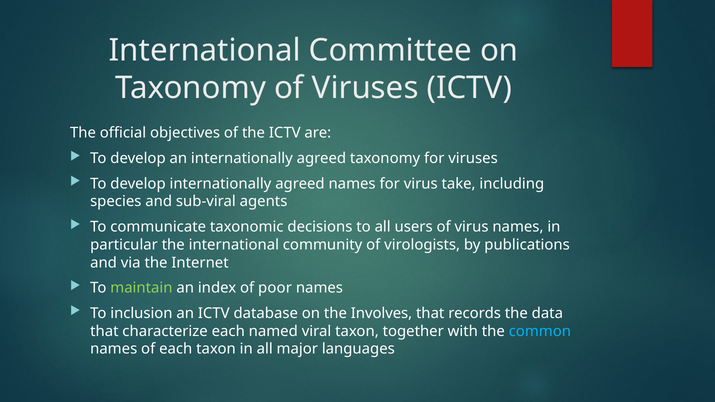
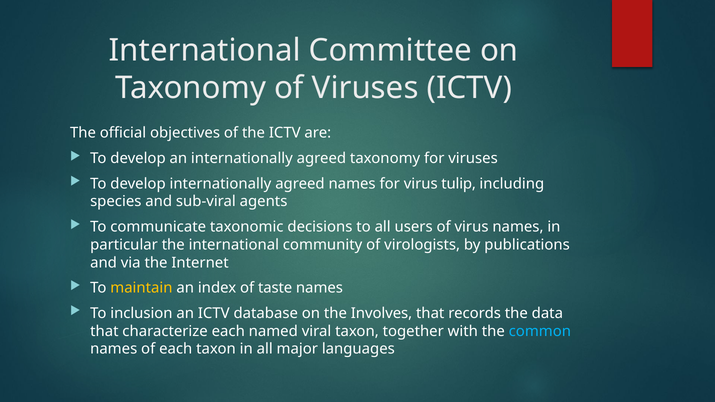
take: take -> tulip
maintain colour: light green -> yellow
poor: poor -> taste
